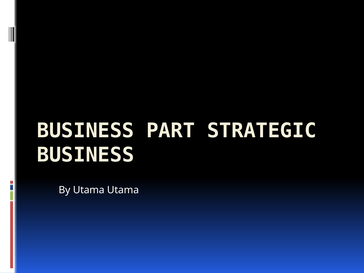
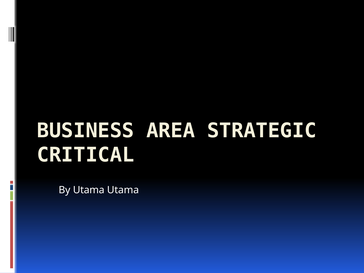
PART: PART -> AREA
BUSINESS at (86, 155): BUSINESS -> CRITICAL
